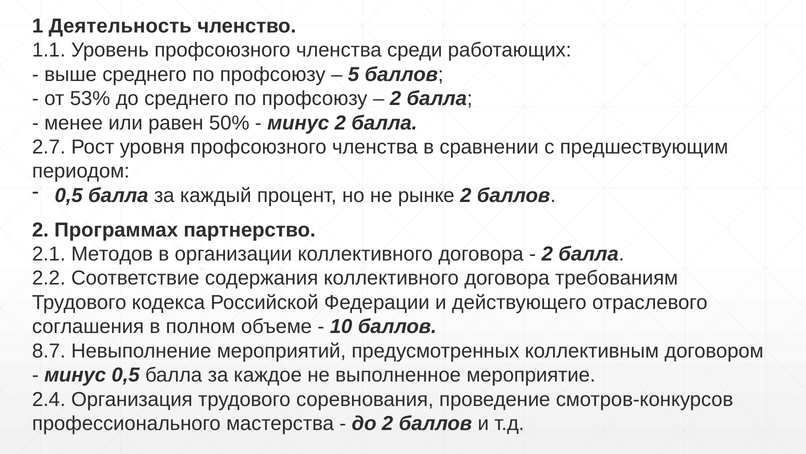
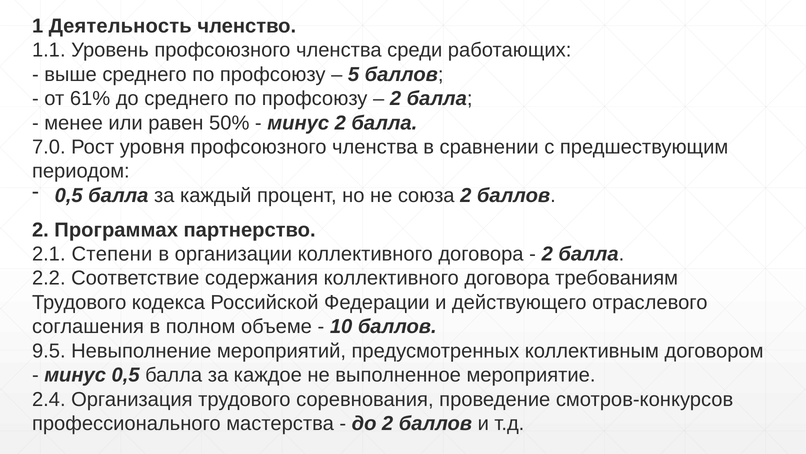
53%: 53% -> 61%
2.7: 2.7 -> 7.0
рынке: рынке -> союза
Методов: Методов -> Степени
8.7: 8.7 -> 9.5
